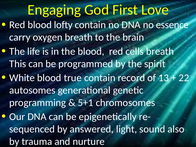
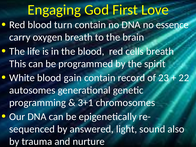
lofty: lofty -> turn
true: true -> gain
13: 13 -> 23
5+1: 5+1 -> 3+1
